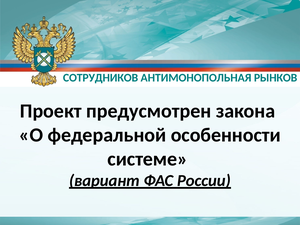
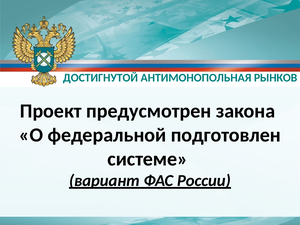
СОТРУДНИКОВ: СОТРУДНИКОВ -> ДОСТИГНУТОЙ
особенности: особенности -> подготовлен
